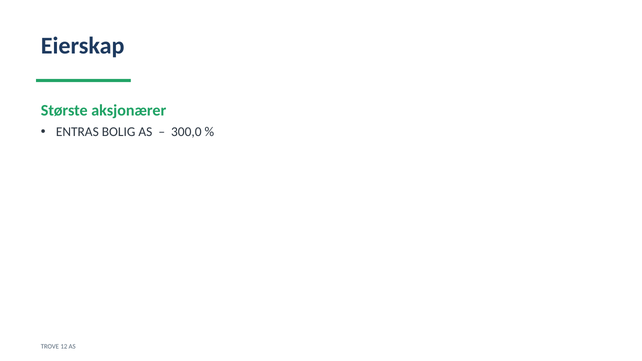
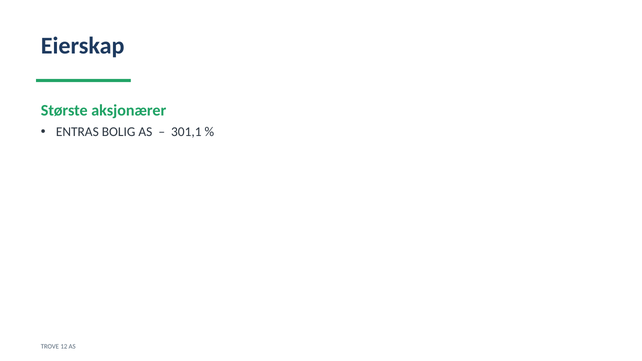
300,0: 300,0 -> 301,1
